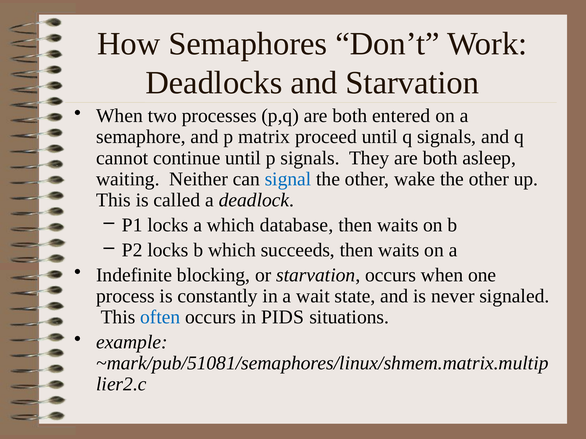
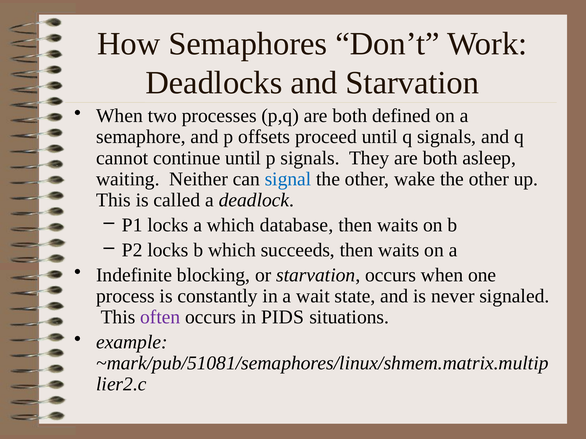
entered: entered -> defined
matrix: matrix -> offsets
often colour: blue -> purple
